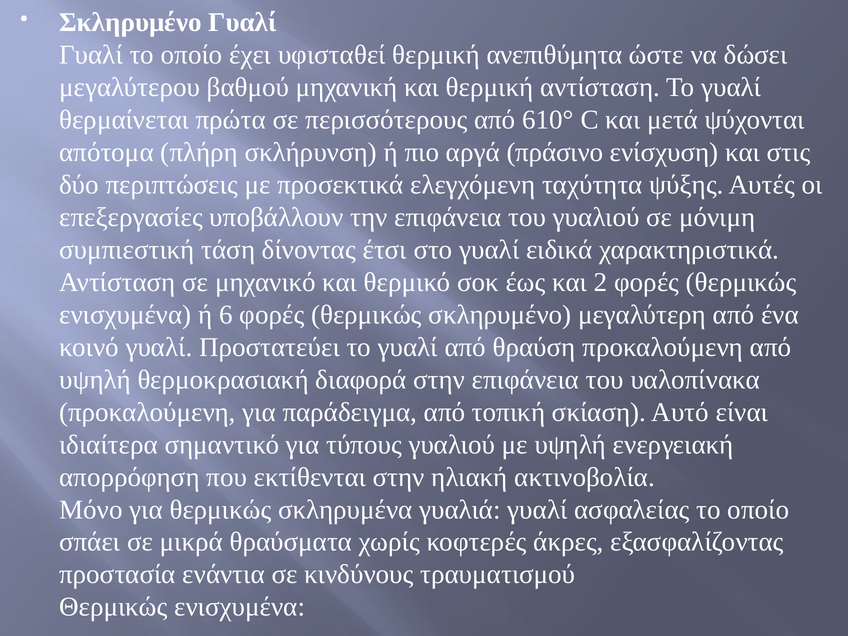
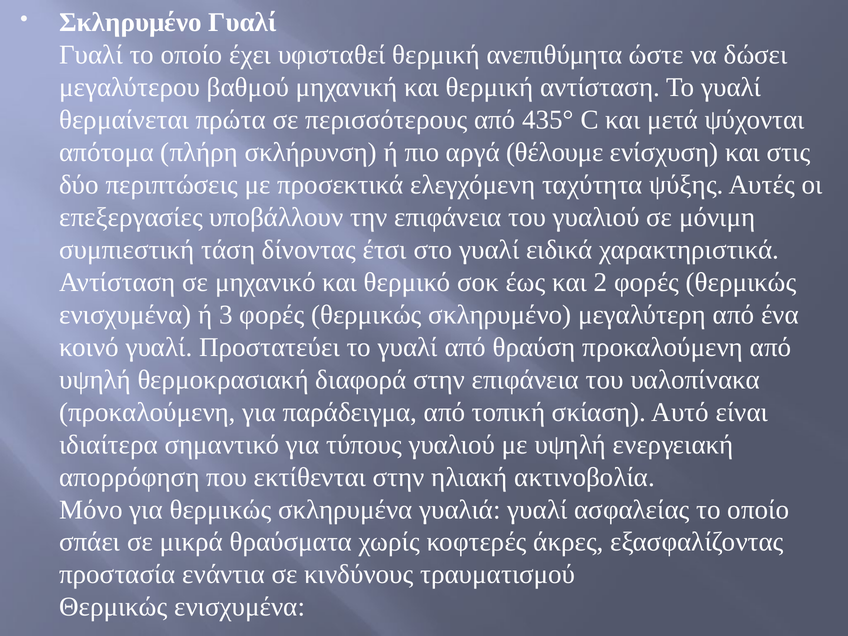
610°: 610° -> 435°
πράσινο: πράσινο -> θέλουμε
6: 6 -> 3
